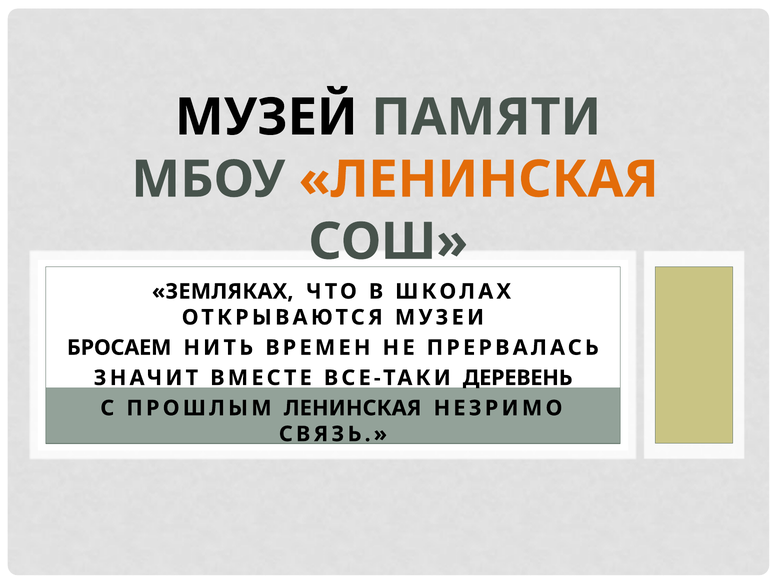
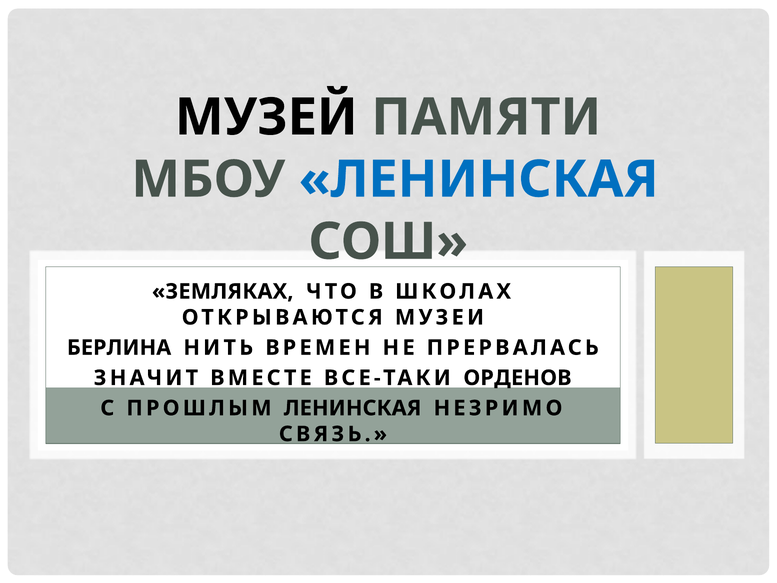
ЛЕНИНСКАЯ at (479, 179) colour: orange -> blue
БРОСАЕМ: БРОСАЕМ -> БЕРЛИНА
ДЕРЕВЕНЬ: ДЕРЕВЕНЬ -> ОРДЕНОВ
